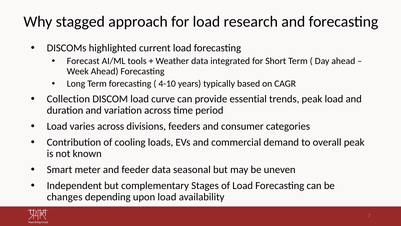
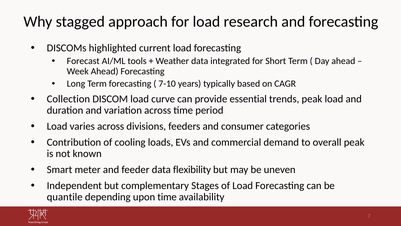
4-10: 4-10 -> 7-10
seasonal: seasonal -> flexibility
changes: changes -> quantile
upon load: load -> time
